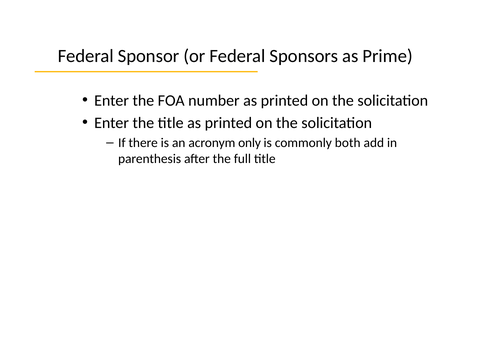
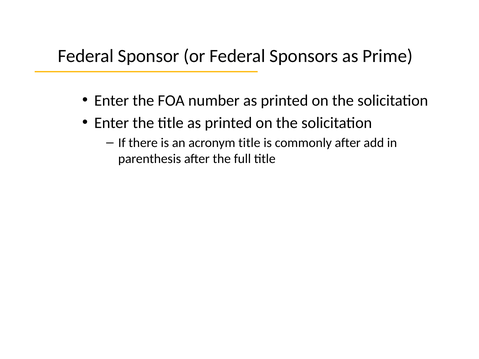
acronym only: only -> title
commonly both: both -> after
